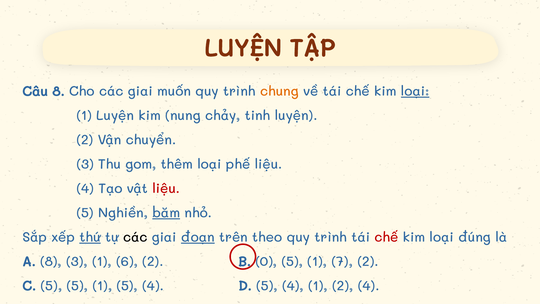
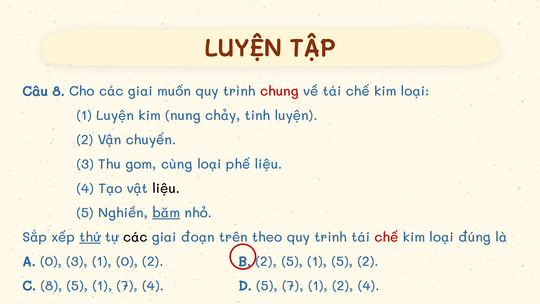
chung colour: orange -> red
loại at (415, 91) underline: present -> none
thêm: thêm -> cùng
liệu at (166, 189) colour: red -> black
đoạn underline: present -> none
A 8: 8 -> 0
1 6: 6 -> 0
B 0: 0 -> 2
1 7: 7 -> 5
C 5: 5 -> 8
1 5: 5 -> 7
D 5 4: 4 -> 7
